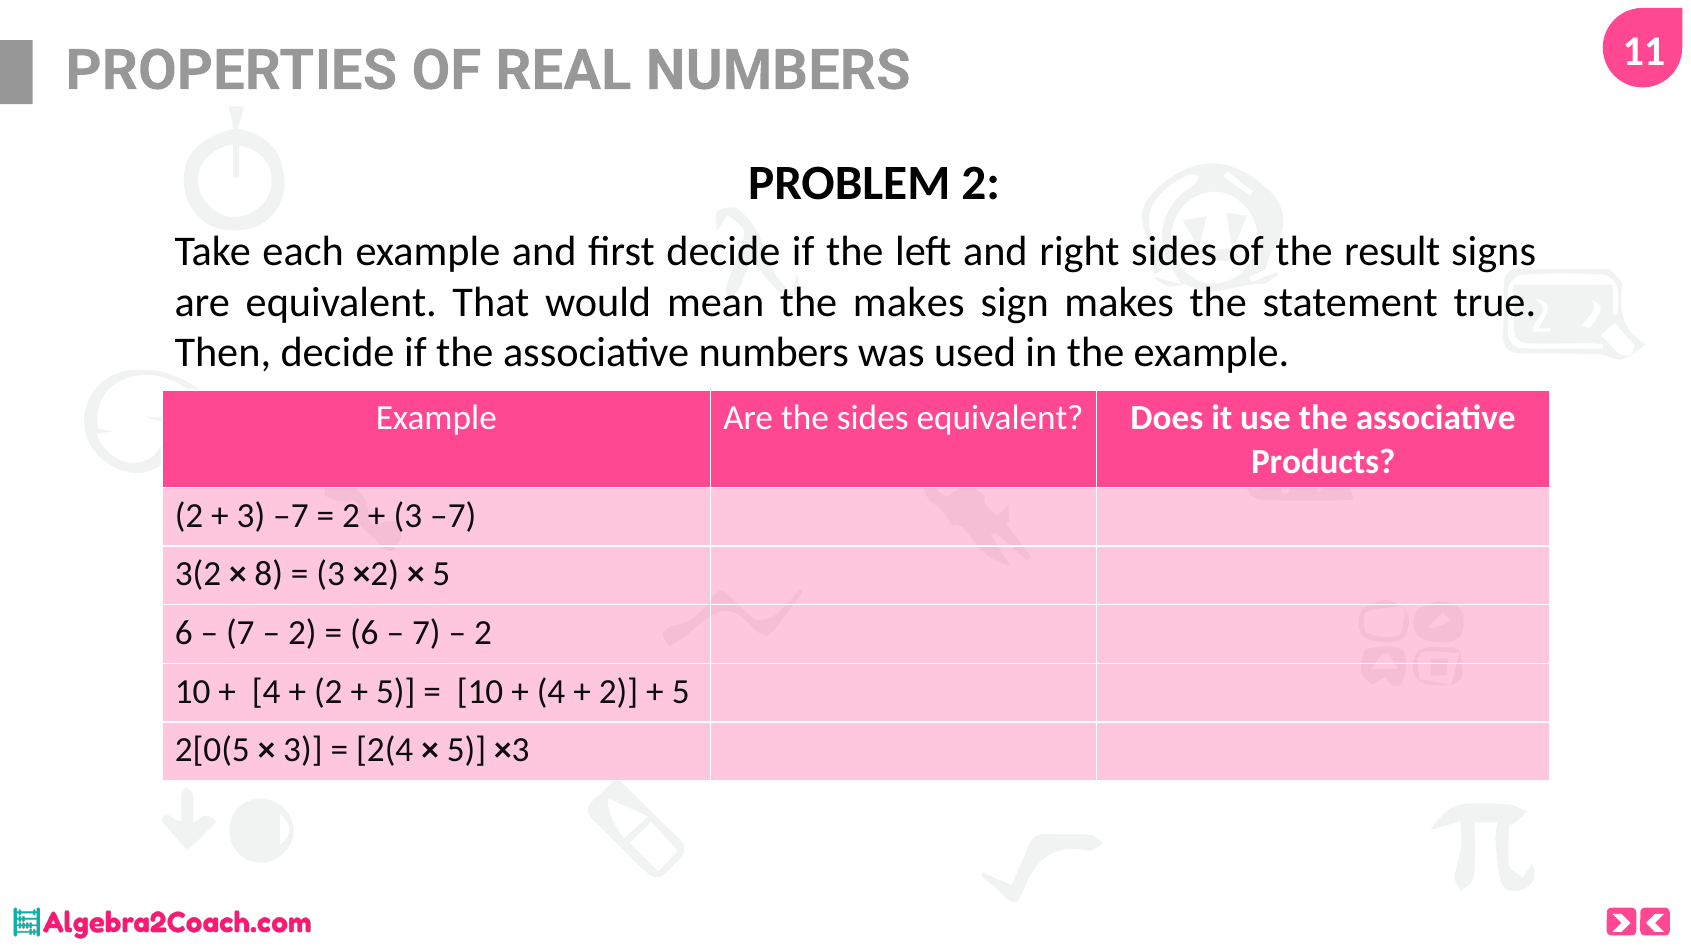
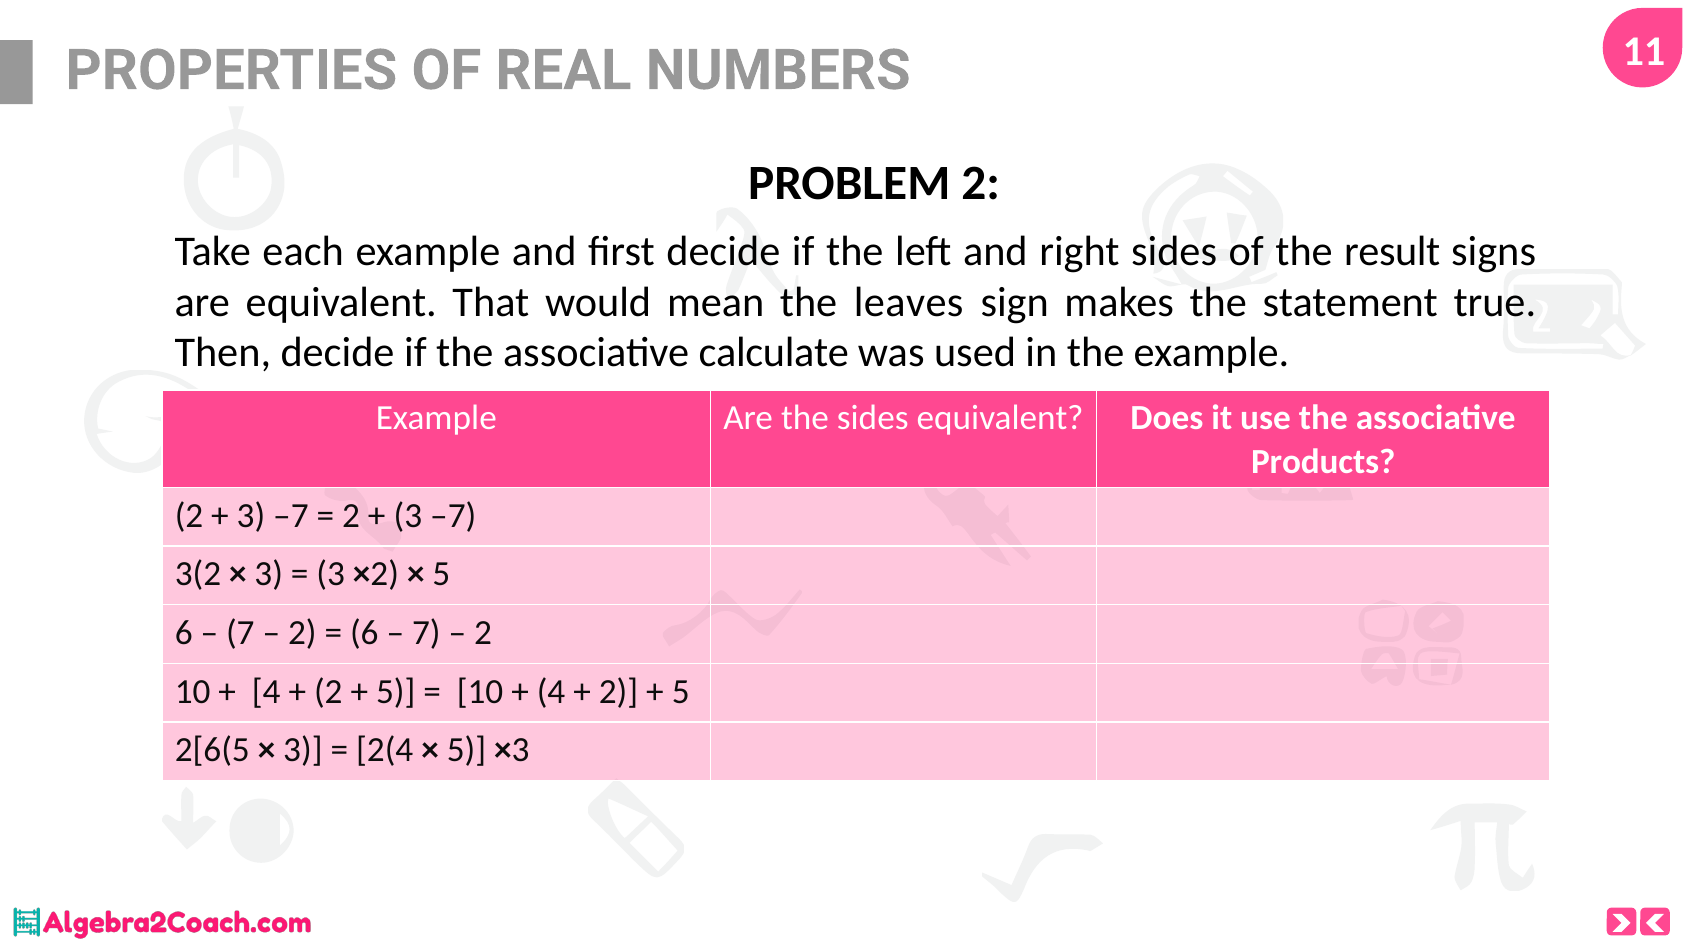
the makes: makes -> leaves
associative numbers: numbers -> calculate
8 at (269, 574): 8 -> 3
2[0(5: 2[0(5 -> 2[6(5
